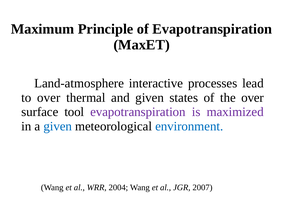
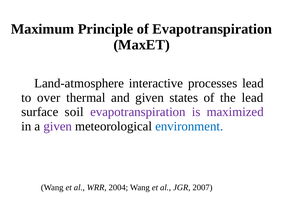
the over: over -> lead
tool: tool -> soil
given at (58, 126) colour: blue -> purple
